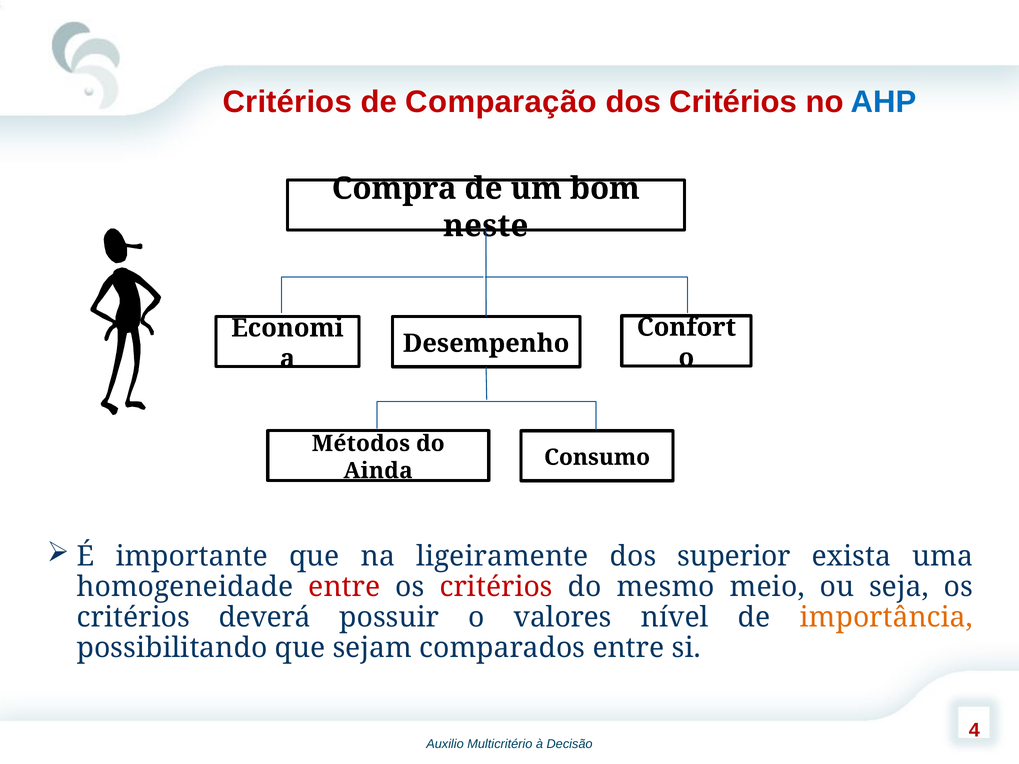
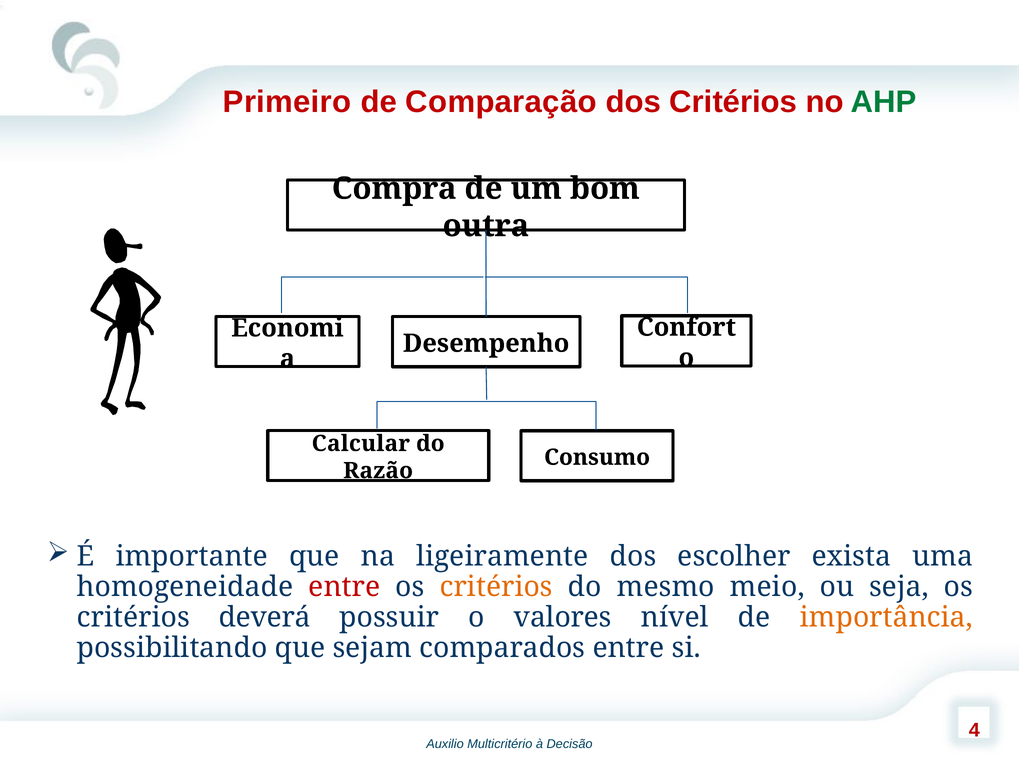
Critérios at (287, 102): Critérios -> Primeiro
AHP colour: blue -> green
neste: neste -> outra
Métodos: Métodos -> Calcular
Ainda: Ainda -> Razão
superior: superior -> escolher
critérios at (496, 587) colour: red -> orange
